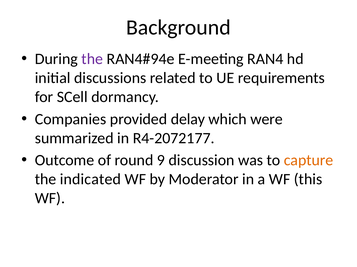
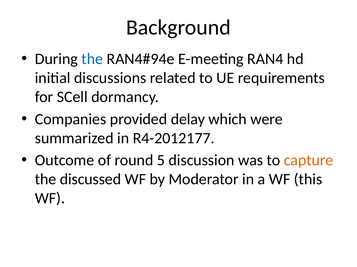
the at (92, 59) colour: purple -> blue
R4-2072177: R4-2072177 -> R4-2012177
9: 9 -> 5
indicated: indicated -> discussed
